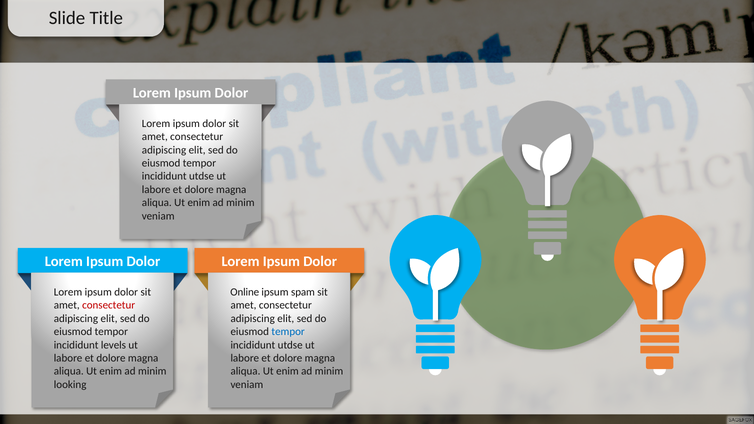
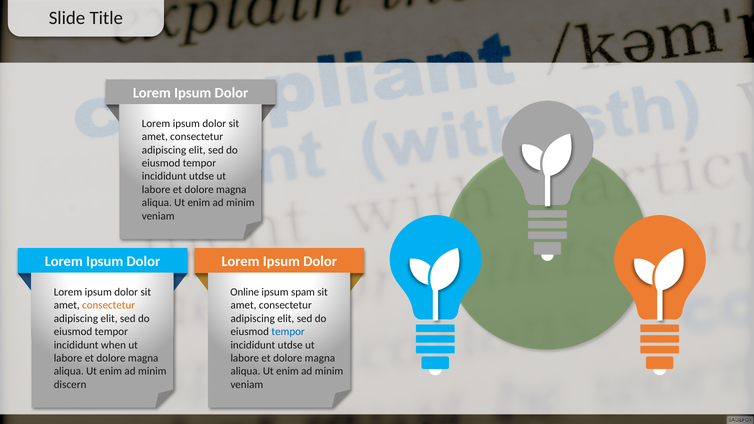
consectetur at (109, 305) colour: red -> orange
levels: levels -> when
looking: looking -> discern
